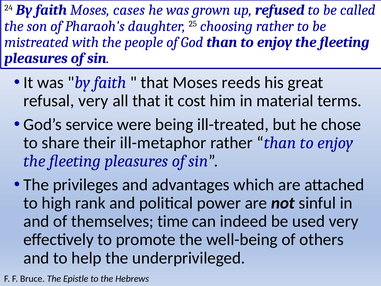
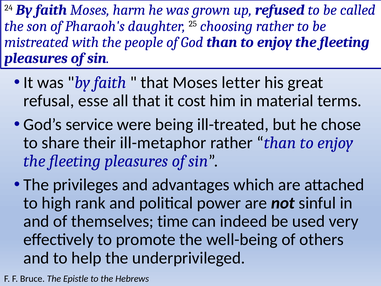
cases: cases -> harm
reeds: reeds -> letter
refusal very: very -> esse
